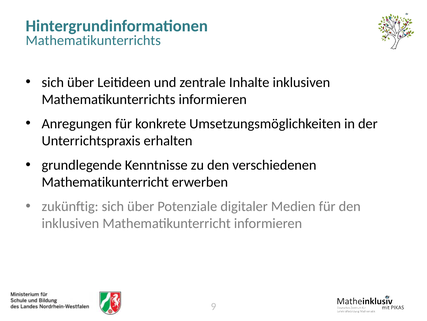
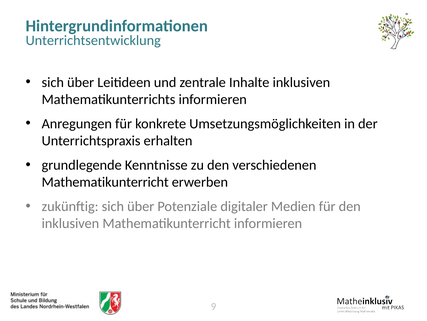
Mathematikunterrichts at (93, 40): Mathematikunterrichts -> Unterrichtsentwicklung
